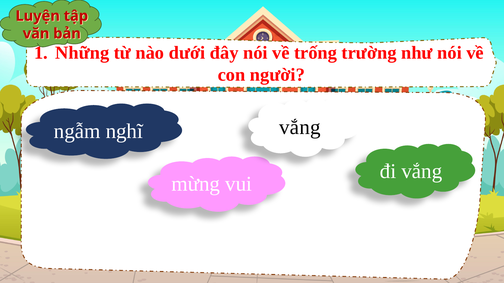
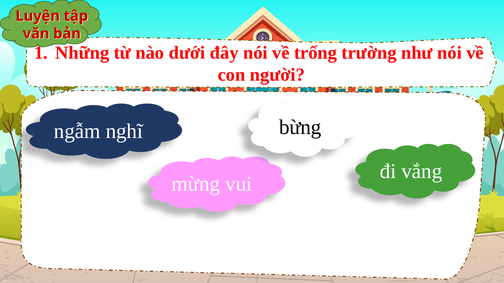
vắng at (300, 128): vắng -> bừng
